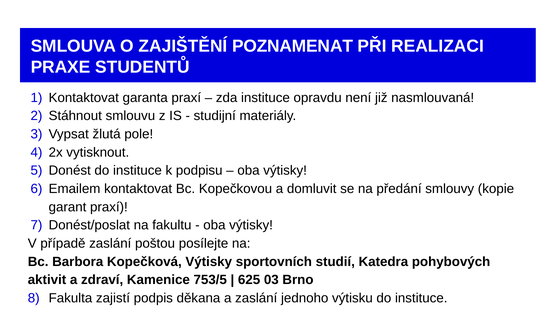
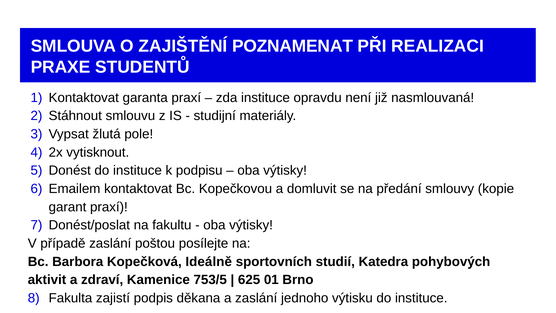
Kopečková Výtisky: Výtisky -> Ideálně
03: 03 -> 01
